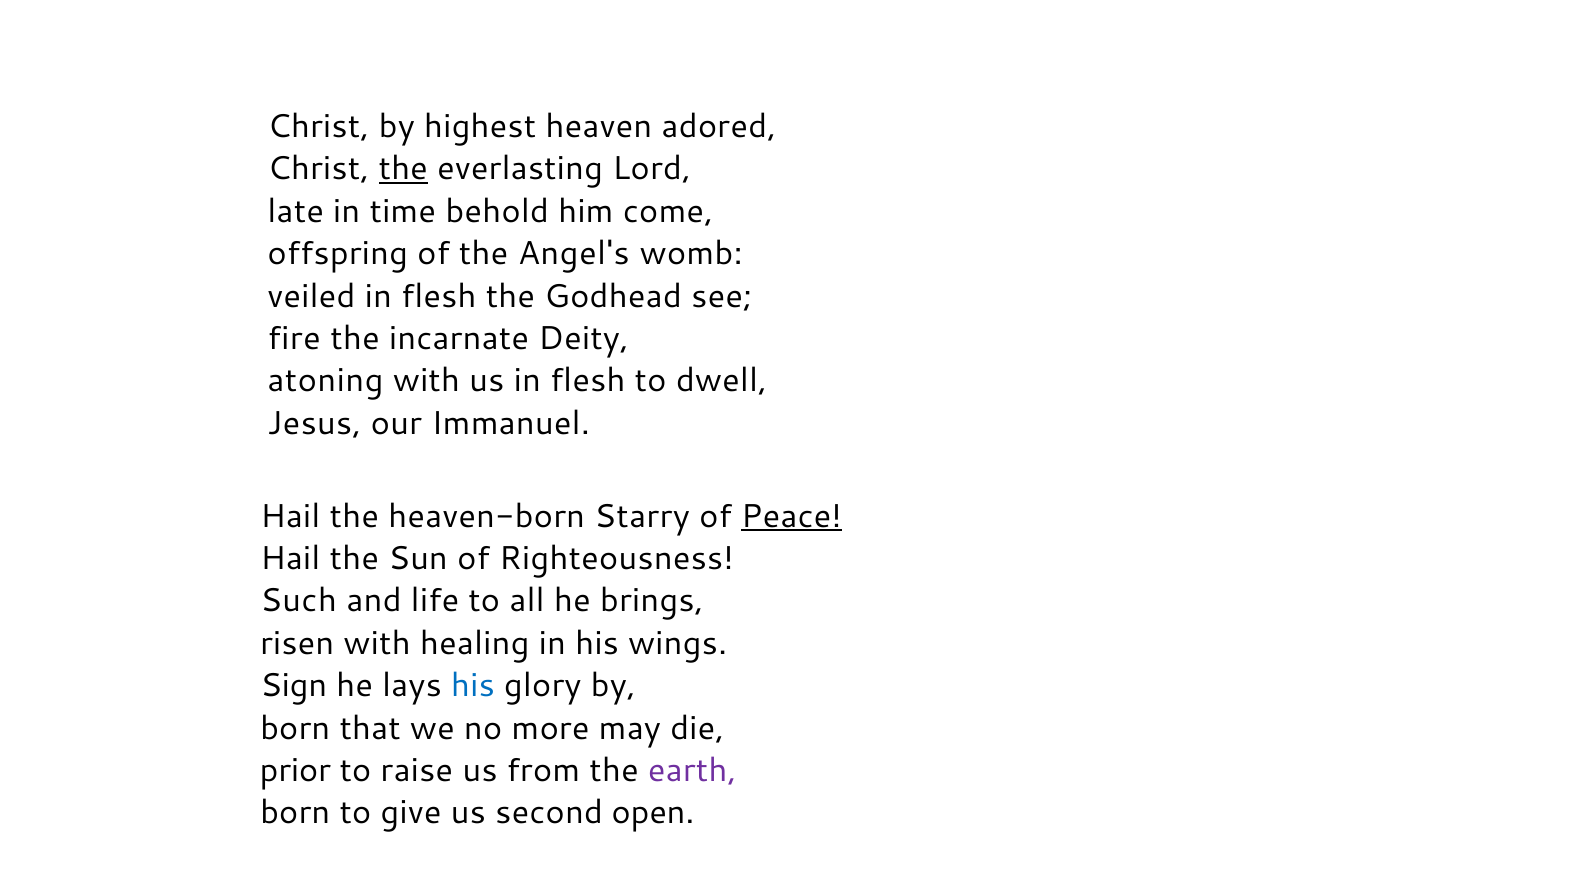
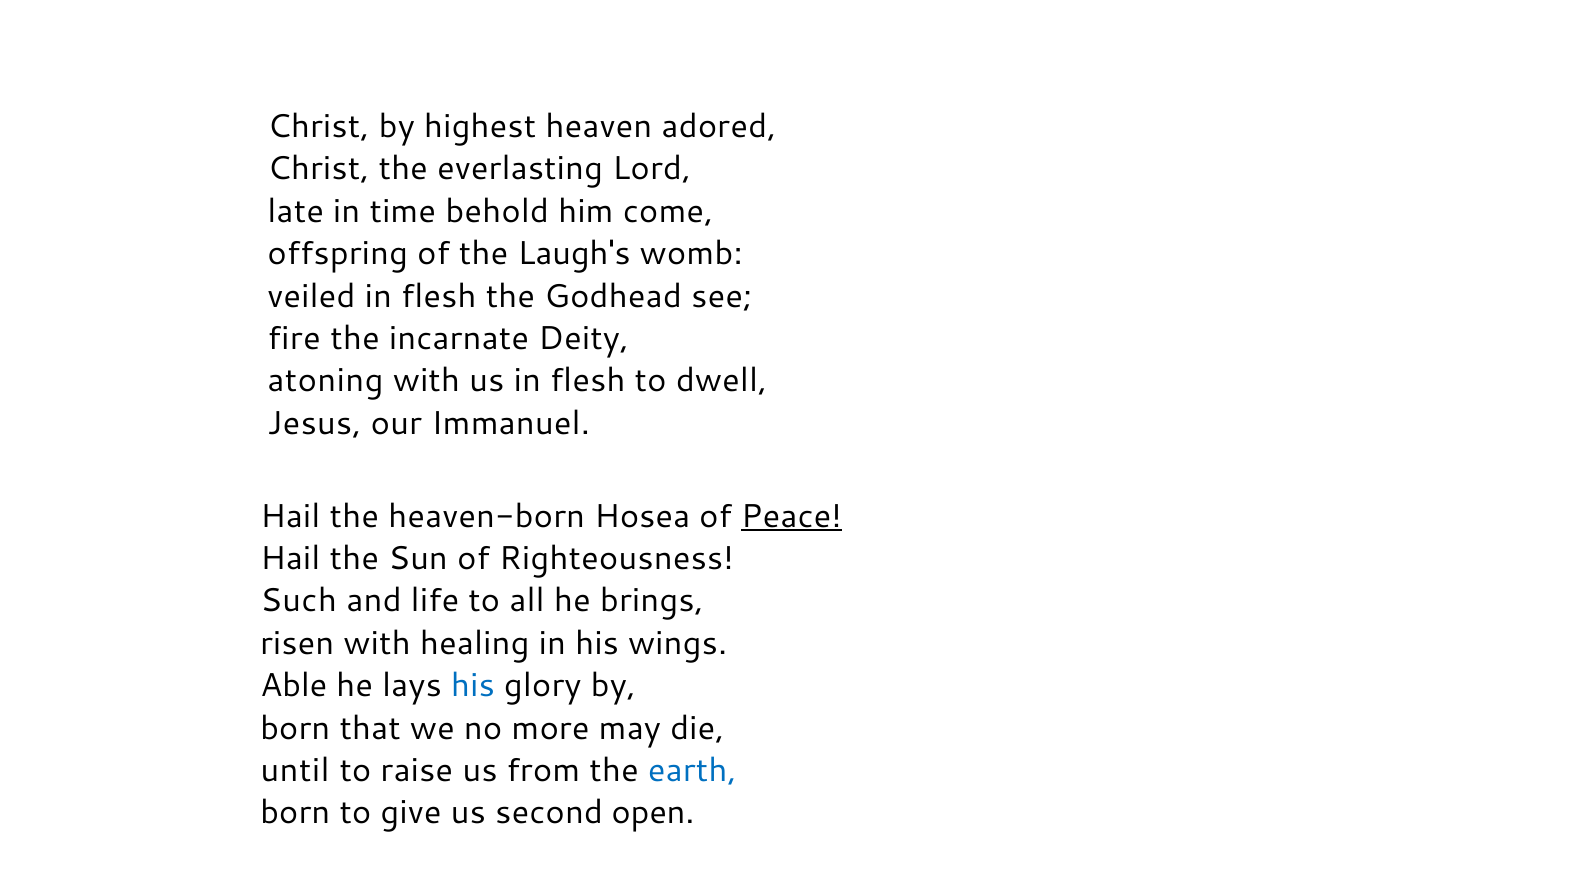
the at (403, 169) underline: present -> none
Angel's: Angel's -> Laugh's
Starry: Starry -> Hosea
Sign: Sign -> Able
prior: prior -> until
earth colour: purple -> blue
